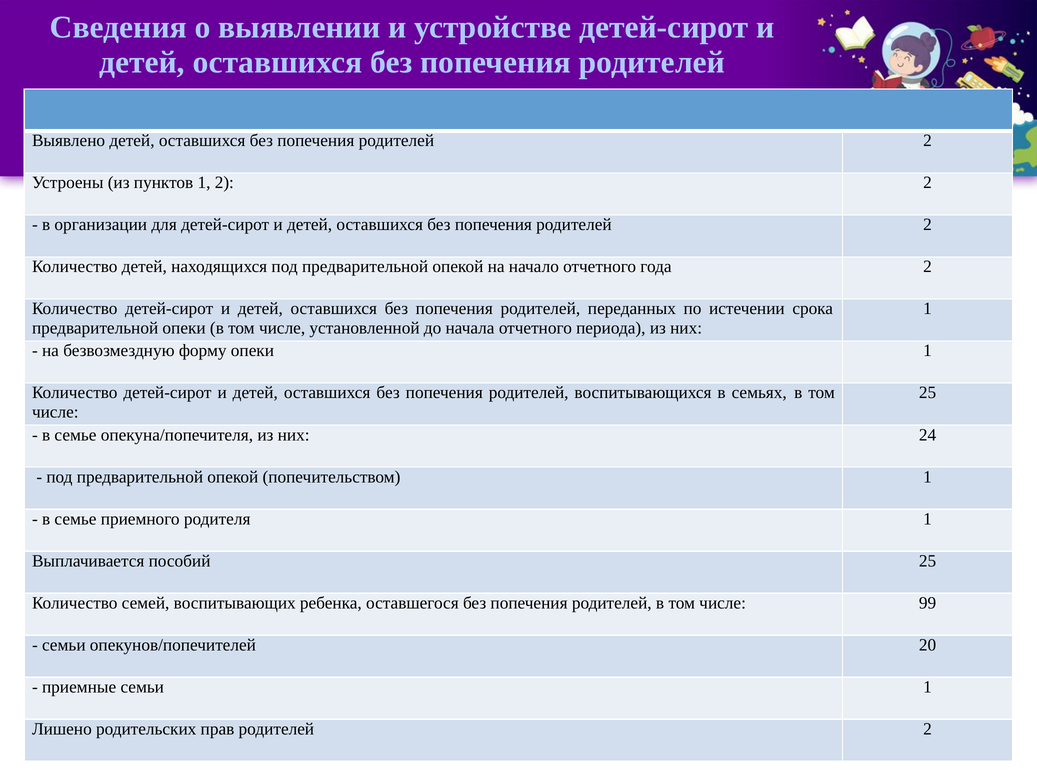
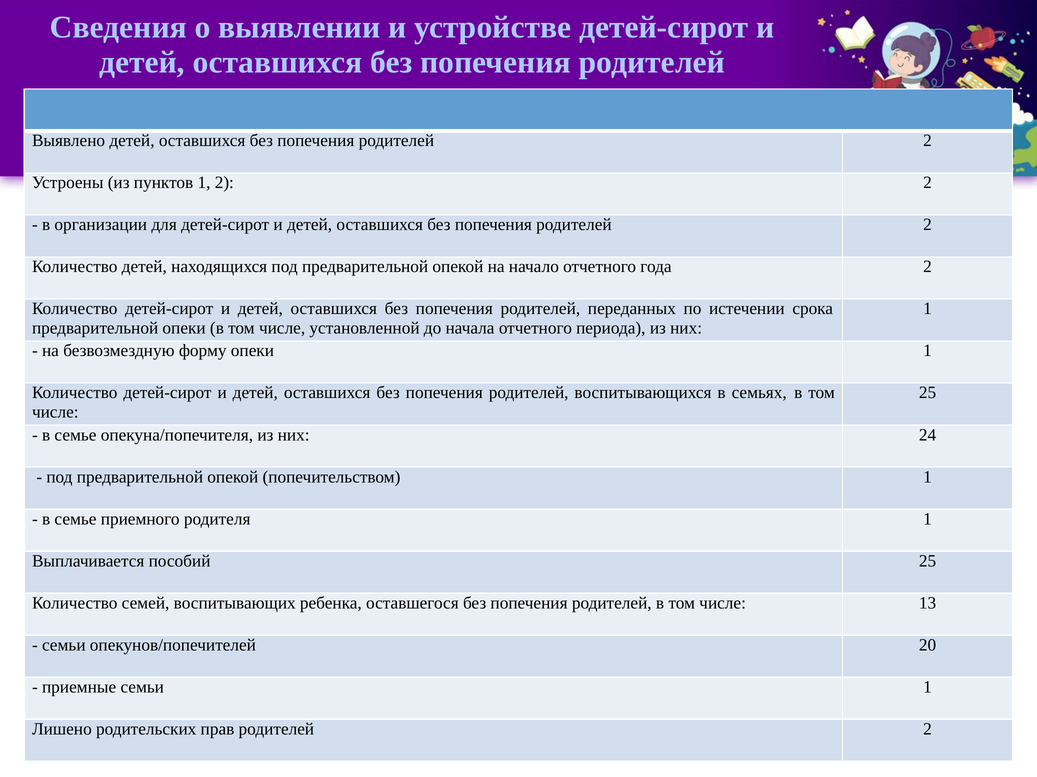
99: 99 -> 13
